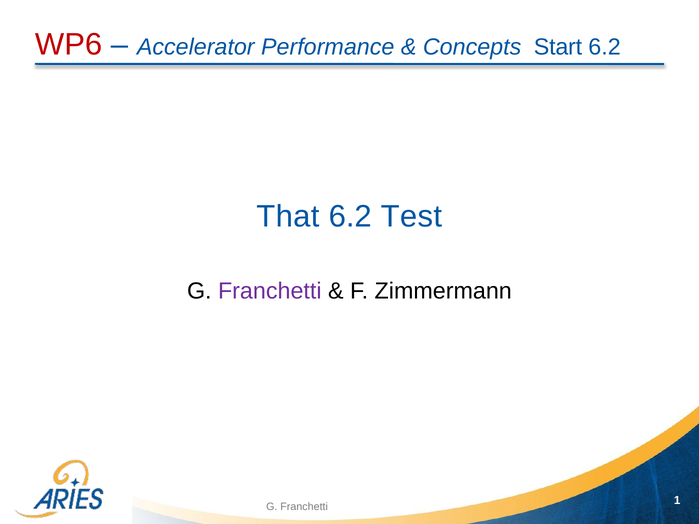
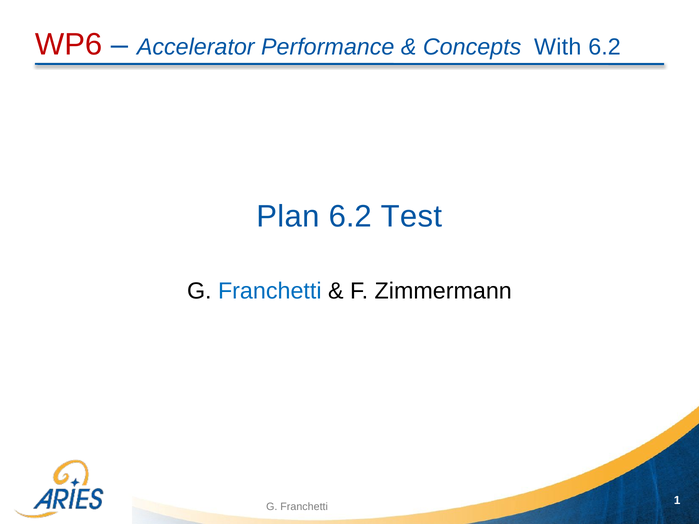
Start: Start -> With
That: That -> Plan
Franchetti at (270, 291) colour: purple -> blue
